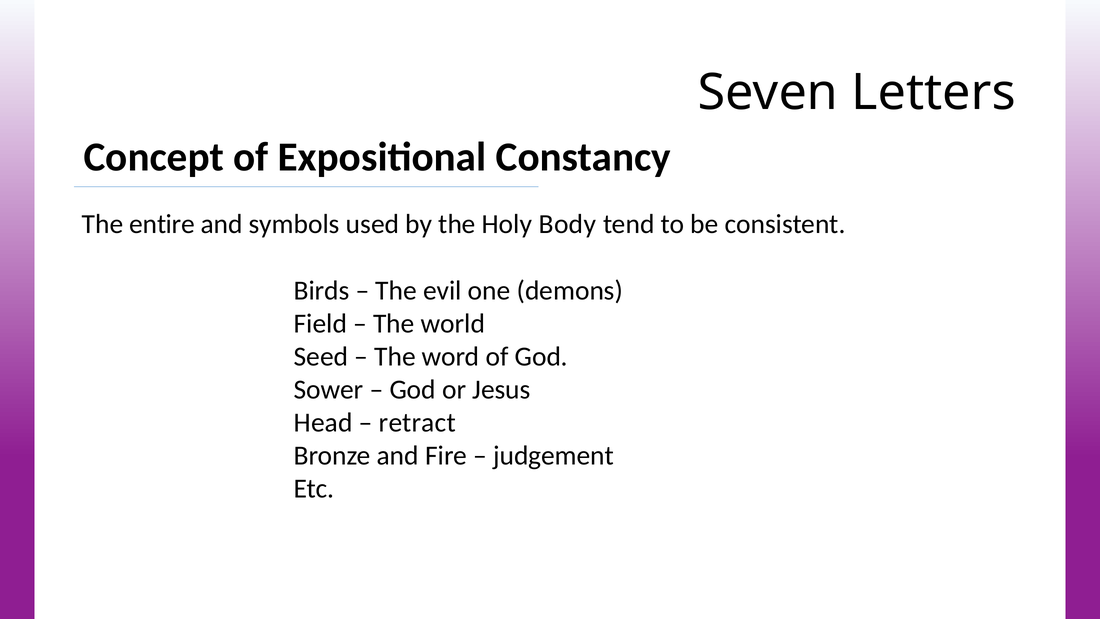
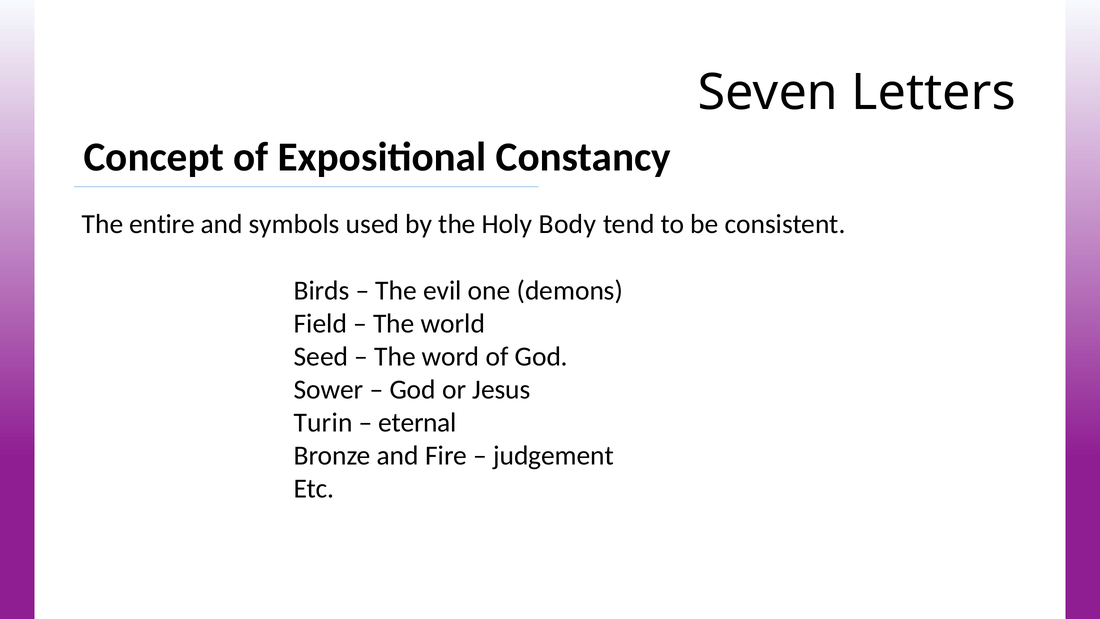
Head: Head -> Turin
retract: retract -> eternal
